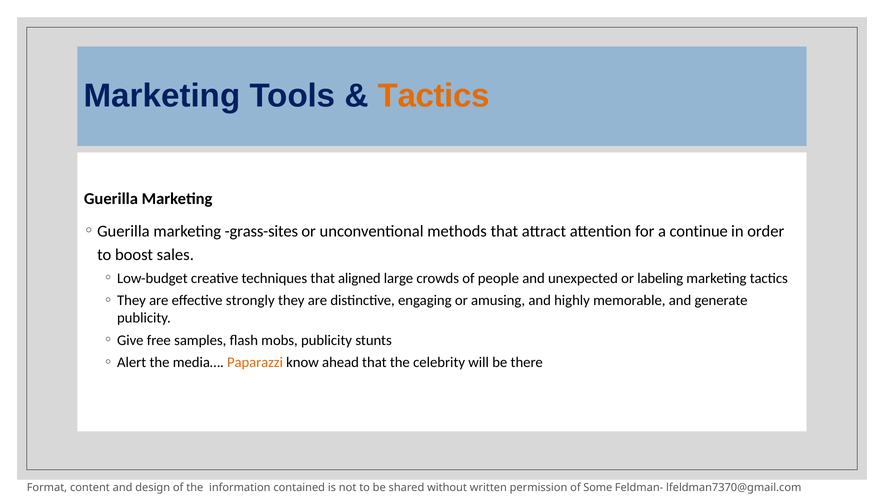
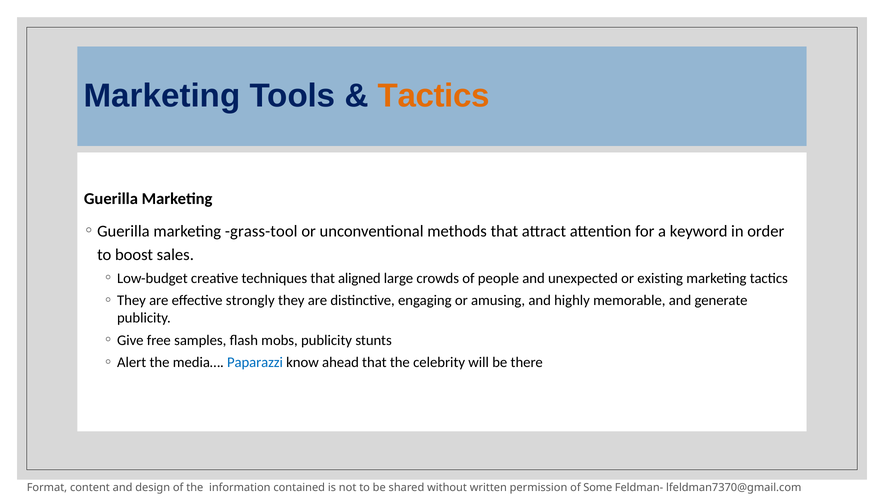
grass-sites: grass-sites -> grass-tool
continue: continue -> keyword
labeling: labeling -> existing
Paparazzi colour: orange -> blue
